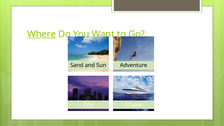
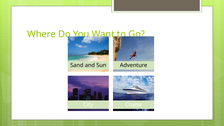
Where underline: present -> none
